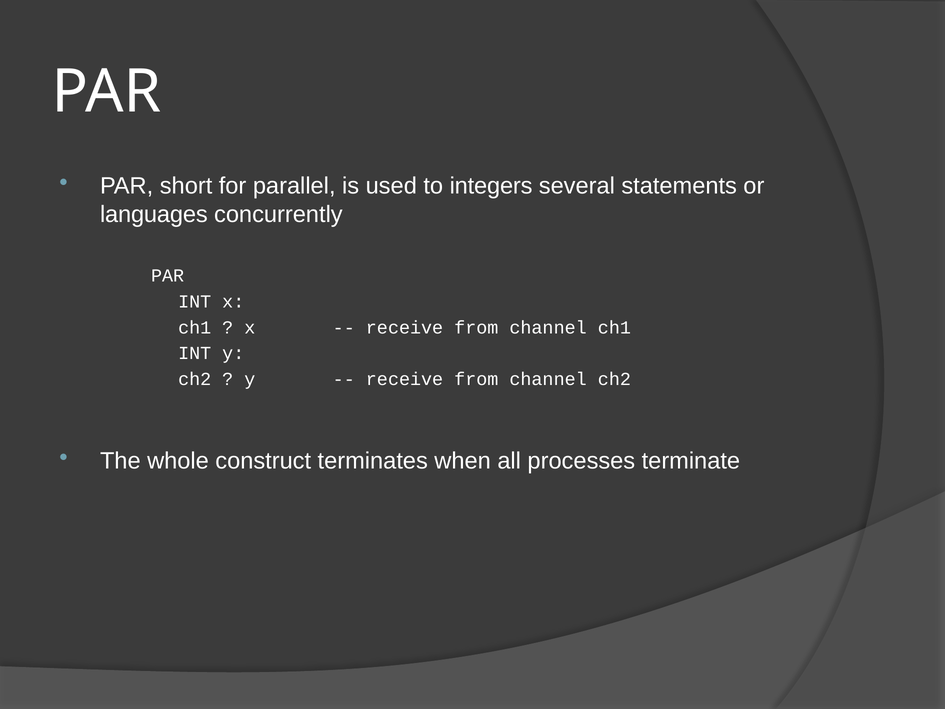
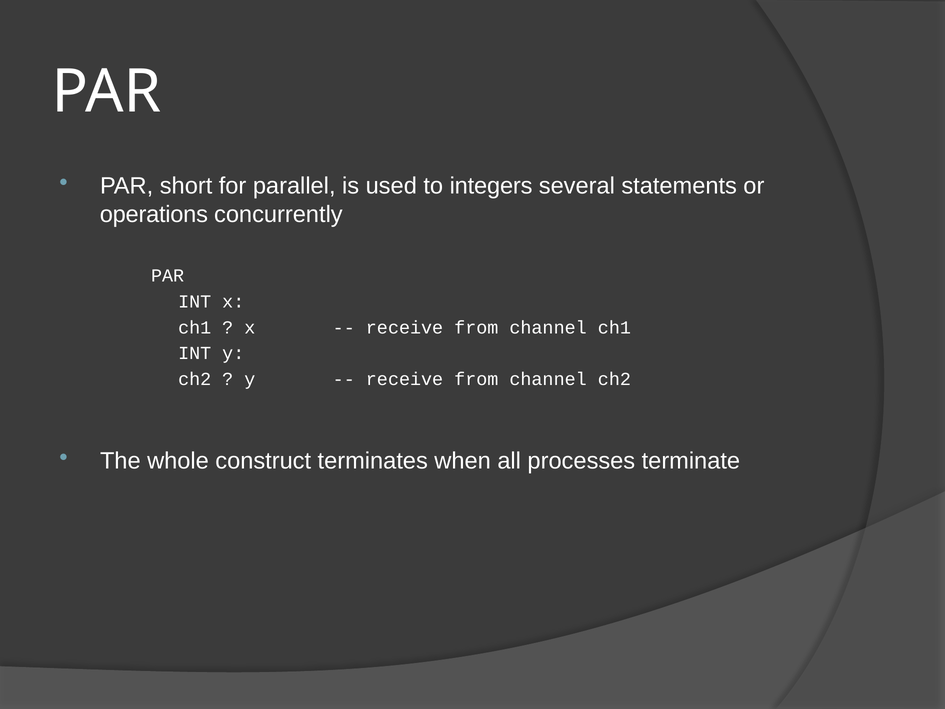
languages: languages -> operations
